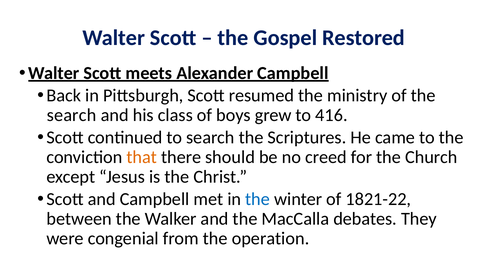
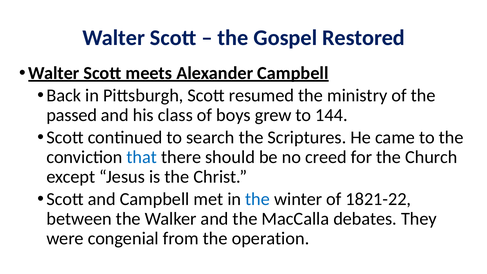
search at (72, 115): search -> passed
416: 416 -> 144
that colour: orange -> blue
